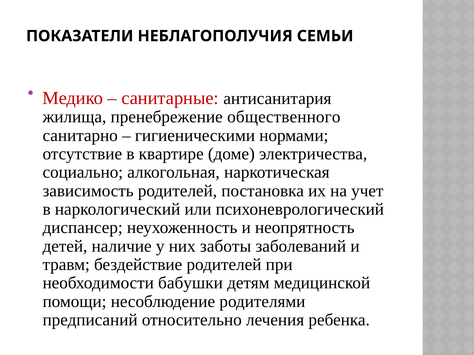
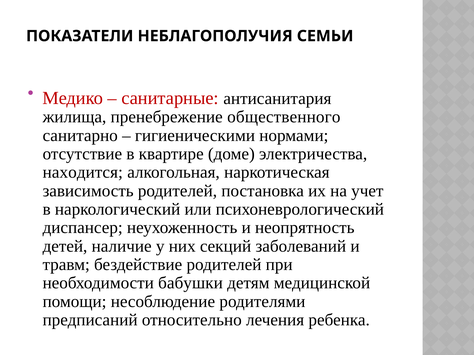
социально: социально -> находится
заботы: заботы -> секций
